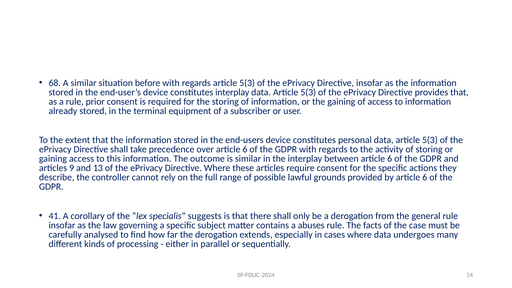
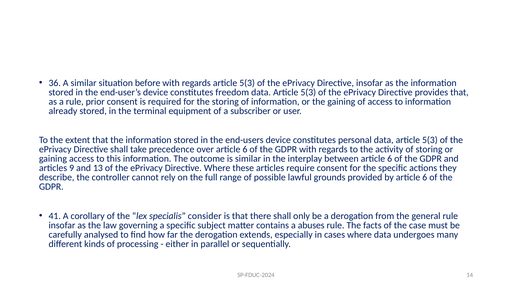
68: 68 -> 36
constitutes interplay: interplay -> freedom
suggests: suggests -> consider
